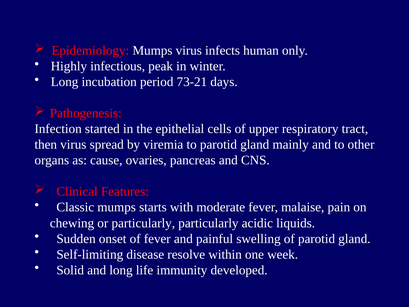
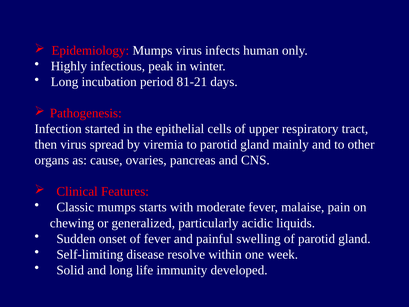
73-21: 73-21 -> 81-21
or particularly: particularly -> generalized
